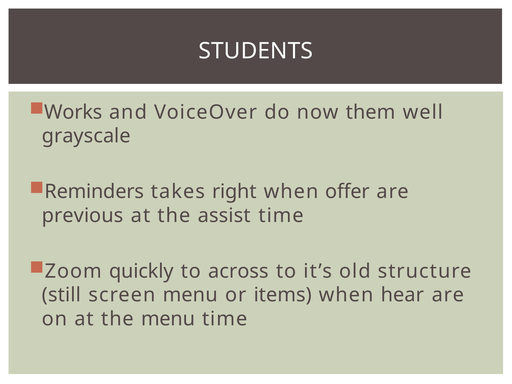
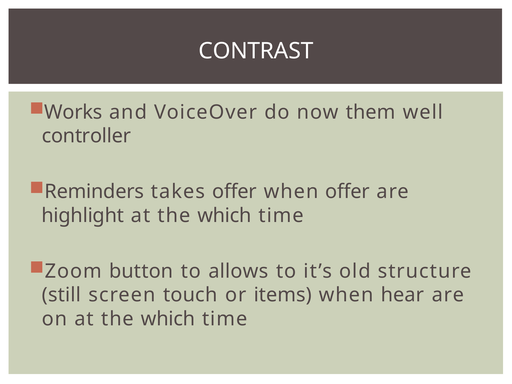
STUDENTS: STUDENTS -> CONTRAST
grayscale: grayscale -> controller
takes right: right -> offer
previous: previous -> highlight
assist at (224, 215): assist -> which
quickly: quickly -> button
across: across -> allows
screen menu: menu -> touch
on at the menu: menu -> which
